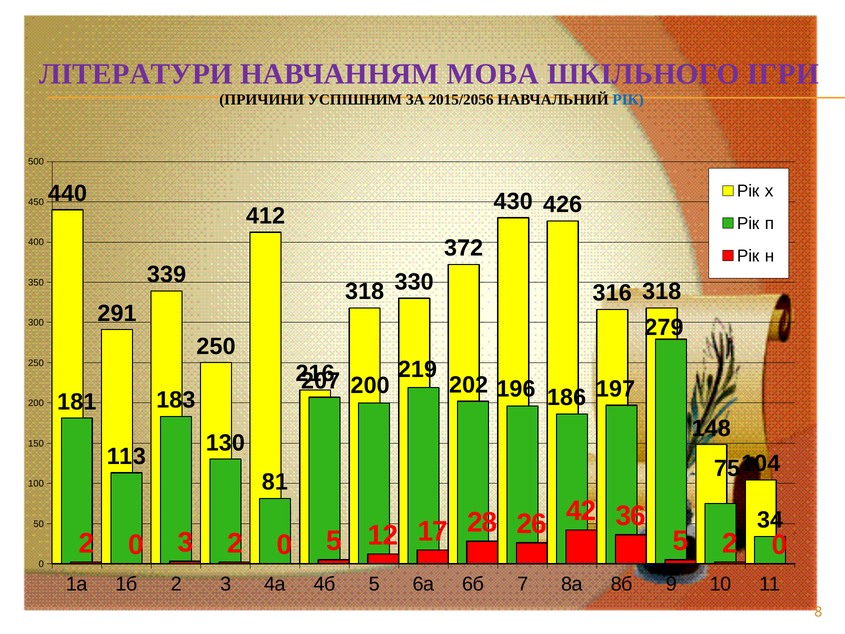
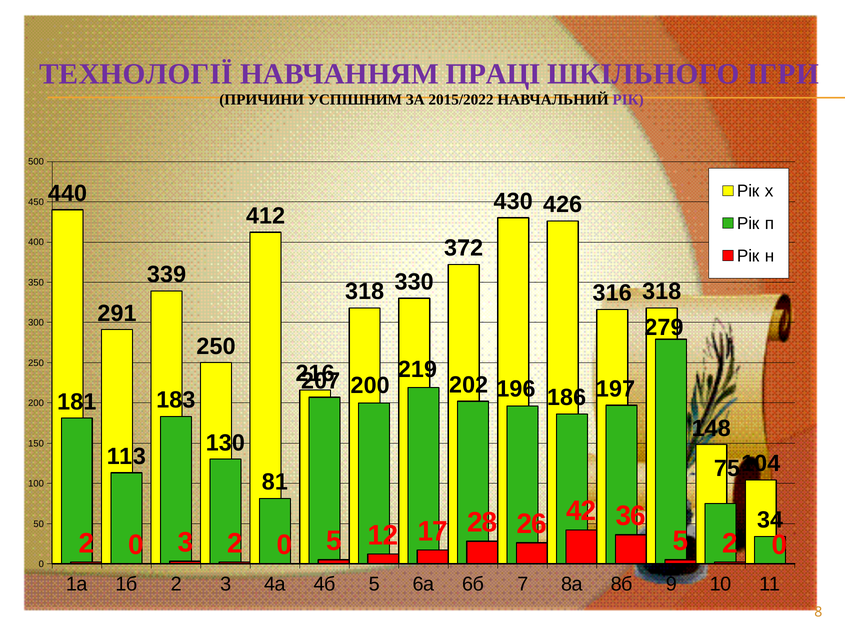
ЛІТЕРАТУРИ: ЛІТЕРАТУРИ -> ТЕХНОЛОГІЇ
МОВА: МОВА -> ПРАЦІ
2015/2056: 2015/2056 -> 2015/2022
РІК at (628, 100) colour: blue -> purple
